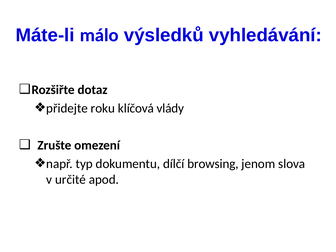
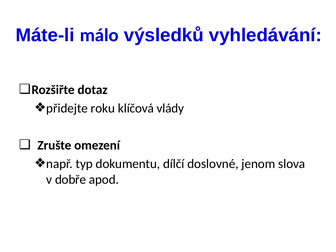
browsing: browsing -> doslovné
určité: určité -> dobře
